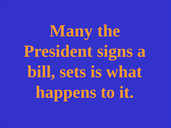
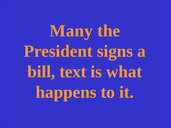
sets: sets -> text
